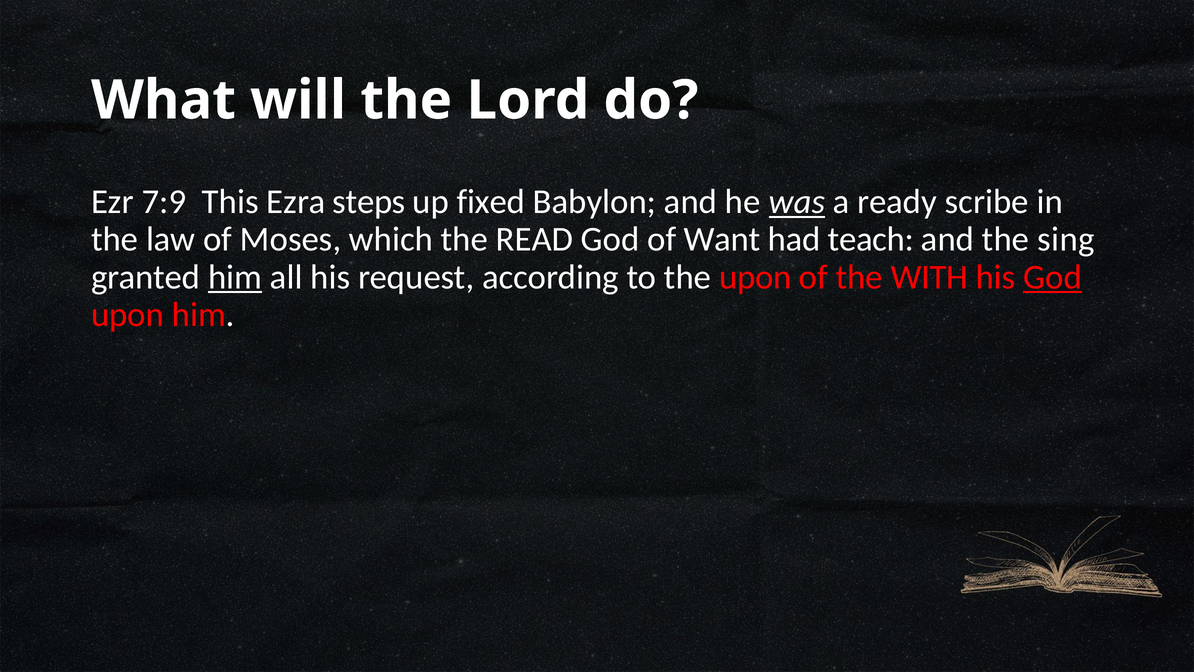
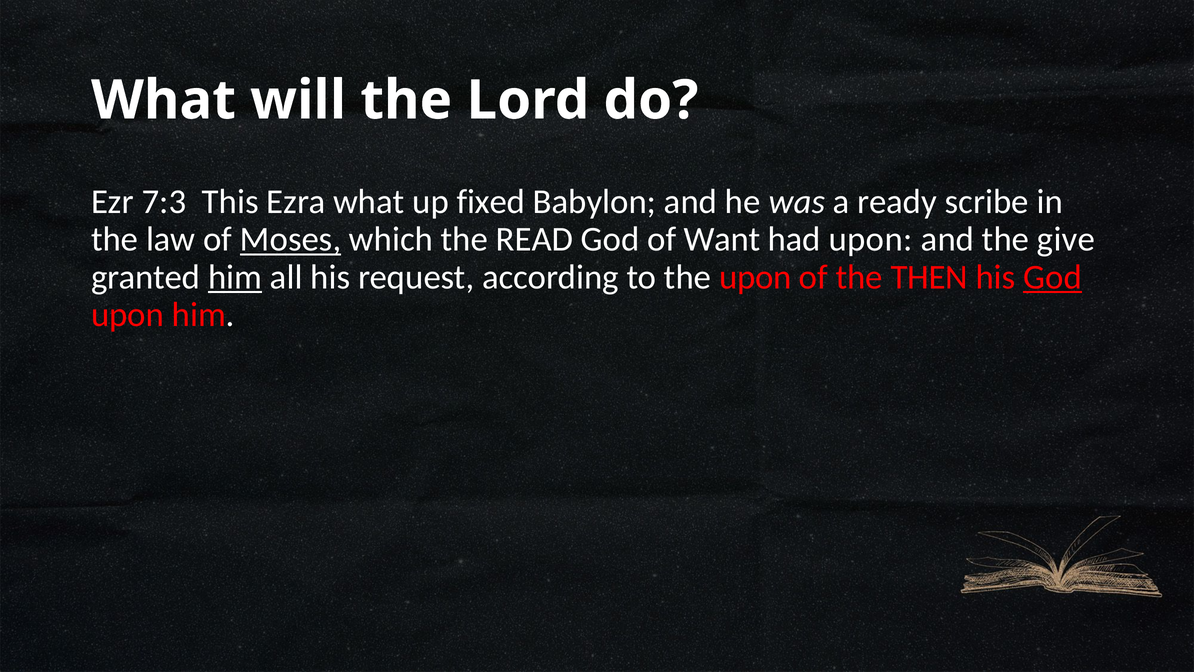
7:9: 7:9 -> 7:3
Ezra steps: steps -> what
was underline: present -> none
Moses underline: none -> present
had teach: teach -> upon
sing: sing -> give
WITH: WITH -> THEN
